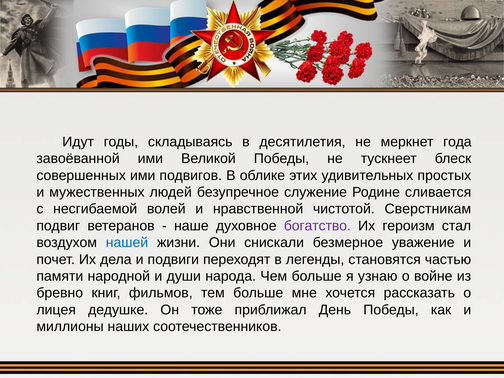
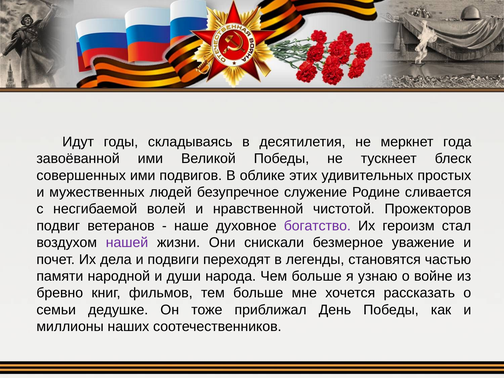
Сверстникам: Сверстникам -> Прожекторов
нашей colour: blue -> purple
лицея: лицея -> семьи
